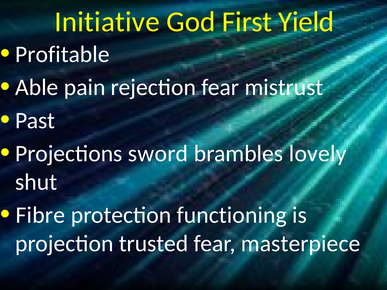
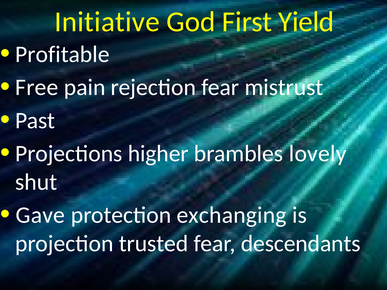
Able: Able -> Free
sword: sword -> higher
Fibre: Fibre -> Gave
functioning: functioning -> exchanging
masterpiece: masterpiece -> descendants
